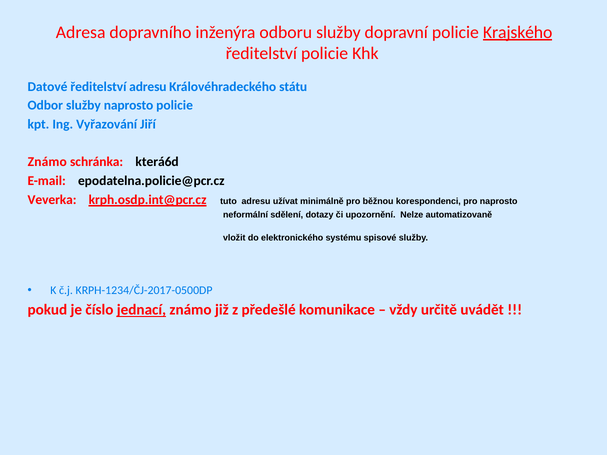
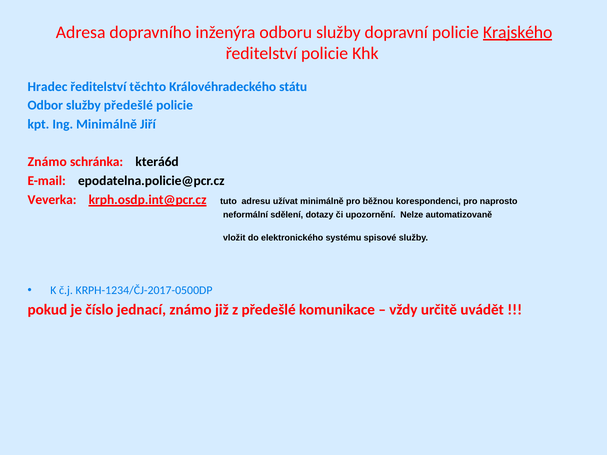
Datové: Datové -> Hradec
ředitelství adresu: adresu -> těchto
služby naprosto: naprosto -> předešlé
Ing Vyřazování: Vyřazování -> Minimálně
jednací underline: present -> none
